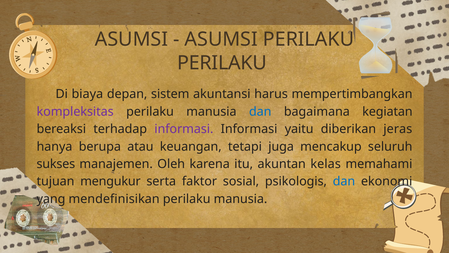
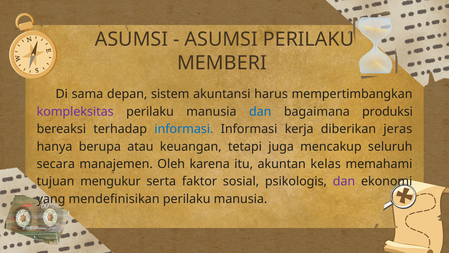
PERILAKU at (222, 63): PERILAKU -> MEMBERI
biaya: biaya -> sama
kegiatan: kegiatan -> produksi
informasi at (184, 129) colour: purple -> blue
yaitu: yaitu -> kerja
sukses: sukses -> secara
dan at (344, 181) colour: blue -> purple
